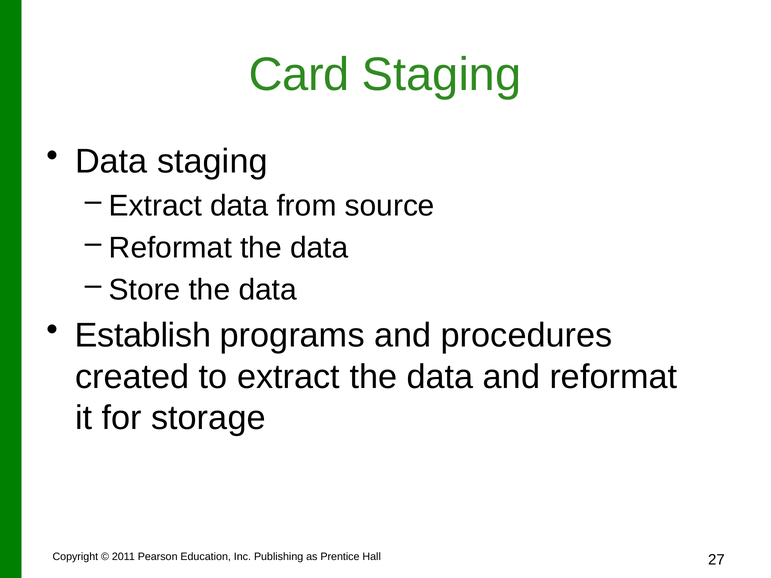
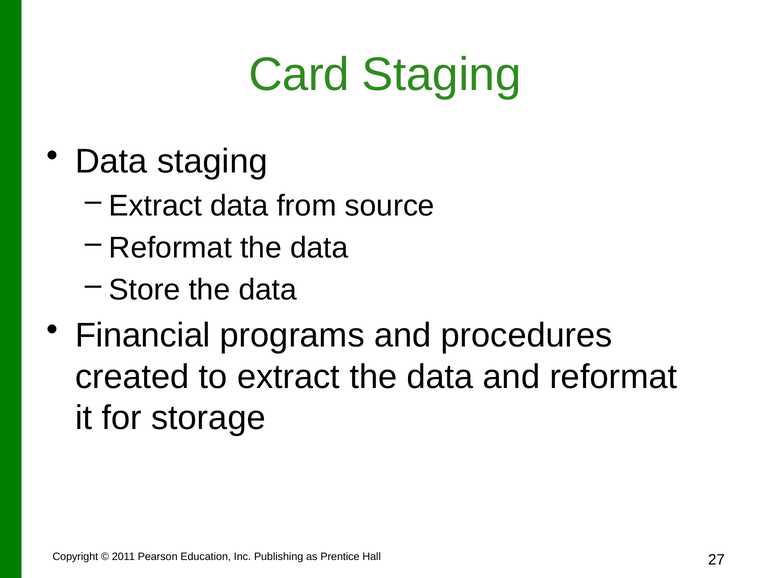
Establish: Establish -> Financial
